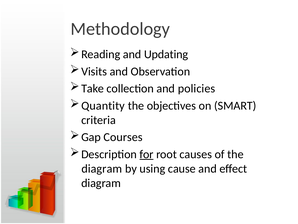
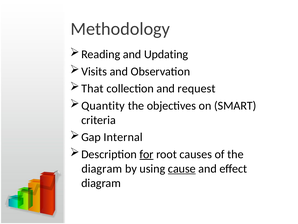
Take: Take -> That
policies: policies -> request
Courses: Courses -> Internal
cause underline: none -> present
